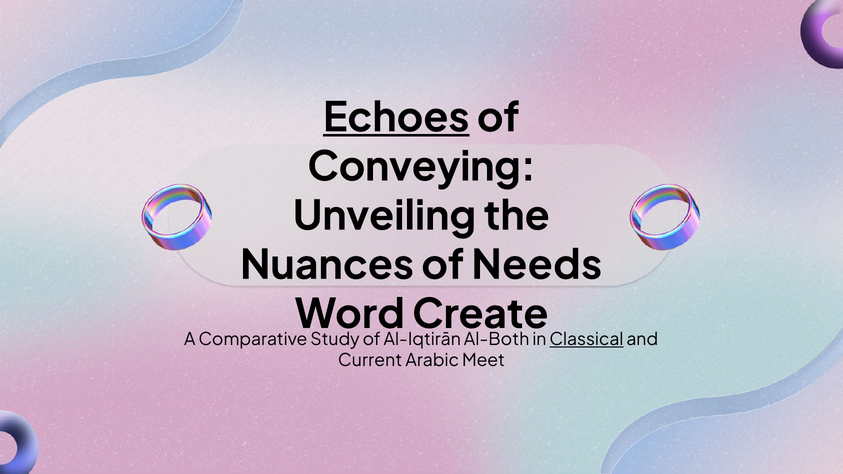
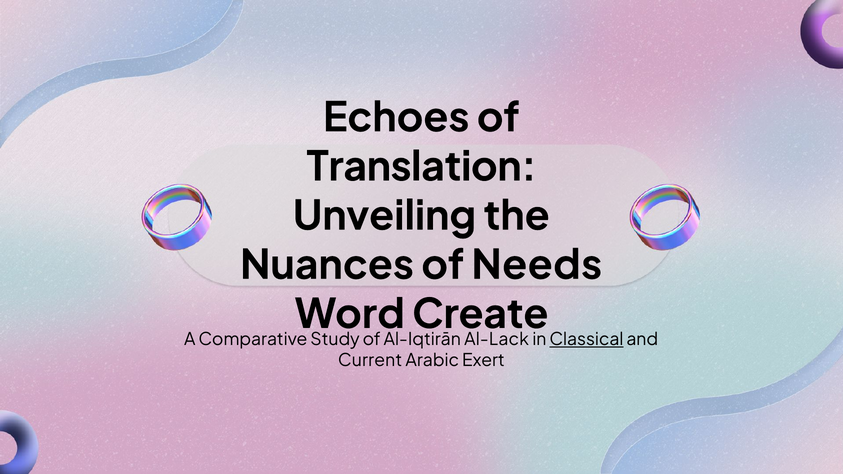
Echoes underline: present -> none
Conveying: Conveying -> Translation
Al-Both: Al-Both -> Al-Lack
Meet: Meet -> Exert
